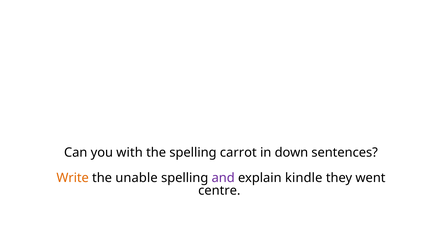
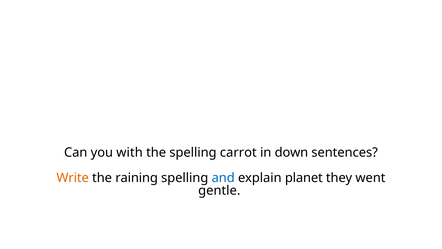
unable: unable -> raining
and colour: purple -> blue
kindle: kindle -> planet
centre: centre -> gentle
